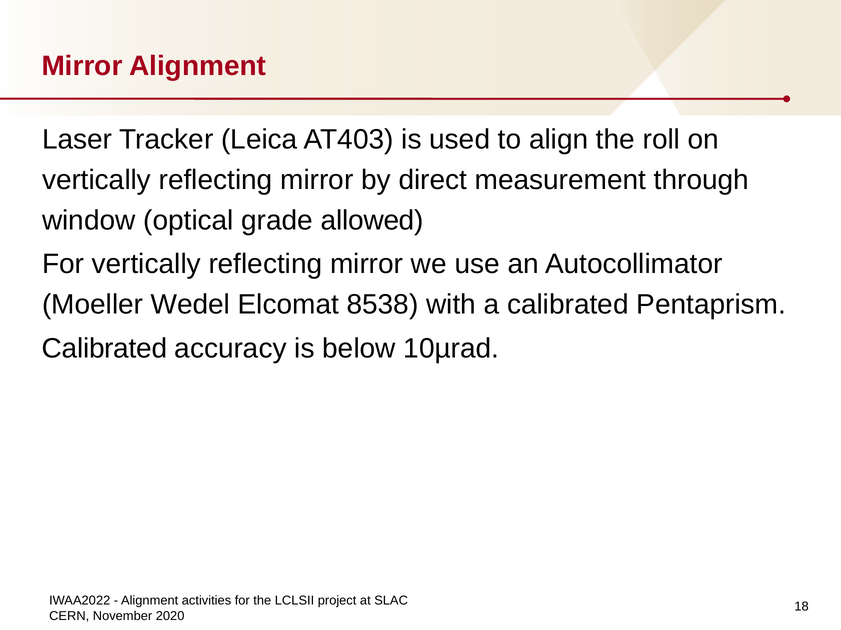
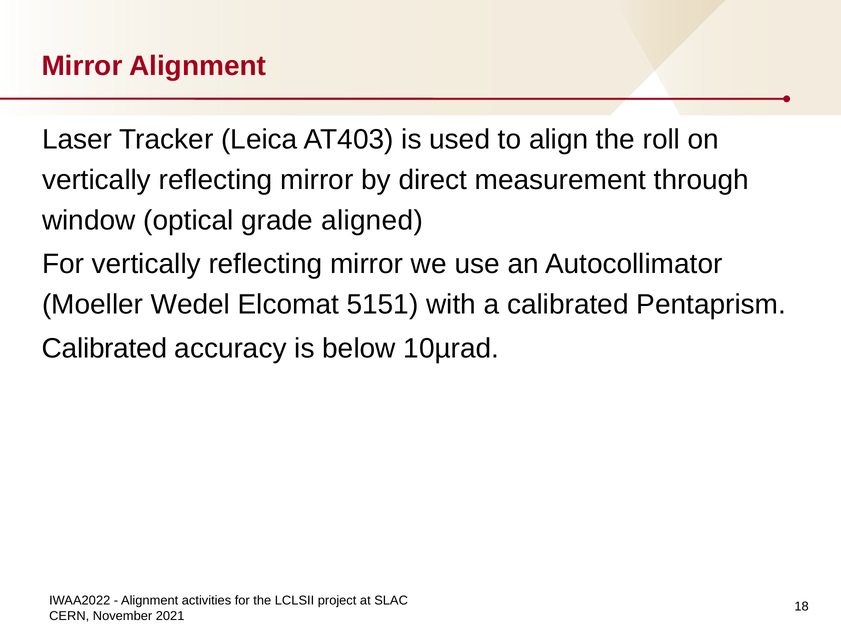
allowed: allowed -> aligned
8538: 8538 -> 5151
2020: 2020 -> 2021
